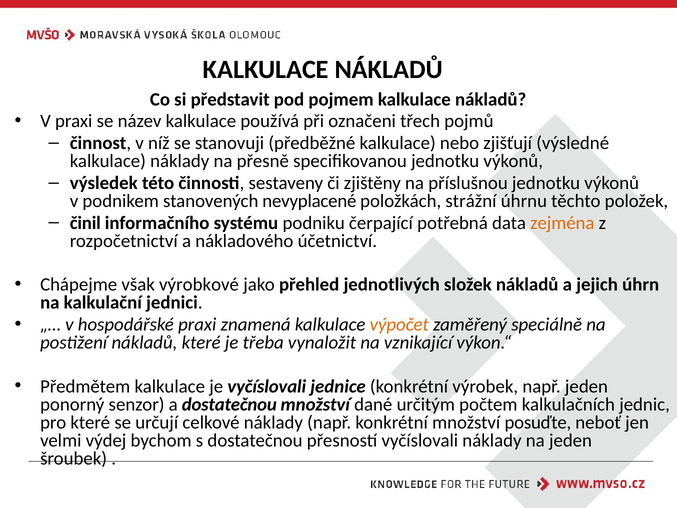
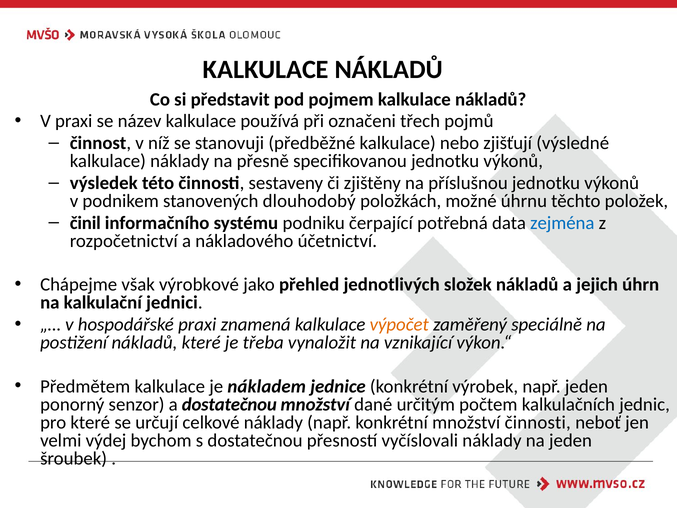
nevyplacené: nevyplacené -> dlouhodobý
strážní: strážní -> možné
zejména colour: orange -> blue
je vyčíslovali: vyčíslovali -> nákladem
množství posuďte: posuďte -> činnosti
